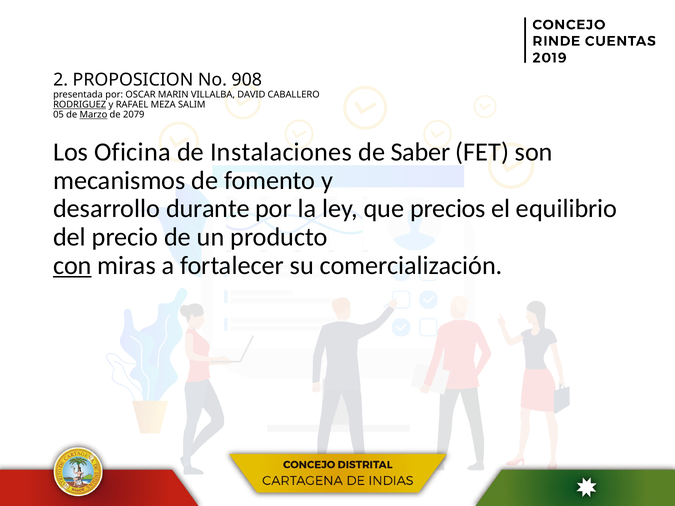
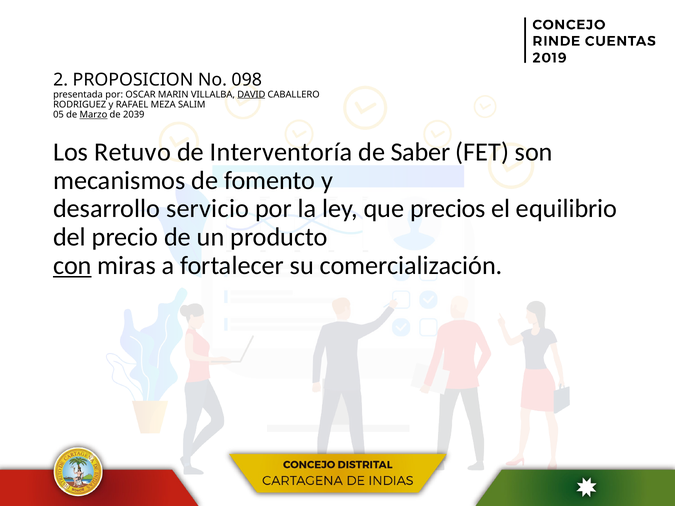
908: 908 -> 098
DAVID underline: none -> present
RODRIGUEZ underline: present -> none
2079: 2079 -> 2039
Oficina: Oficina -> Retuvo
Instalaciones: Instalaciones -> Interventoría
durante: durante -> servicio
